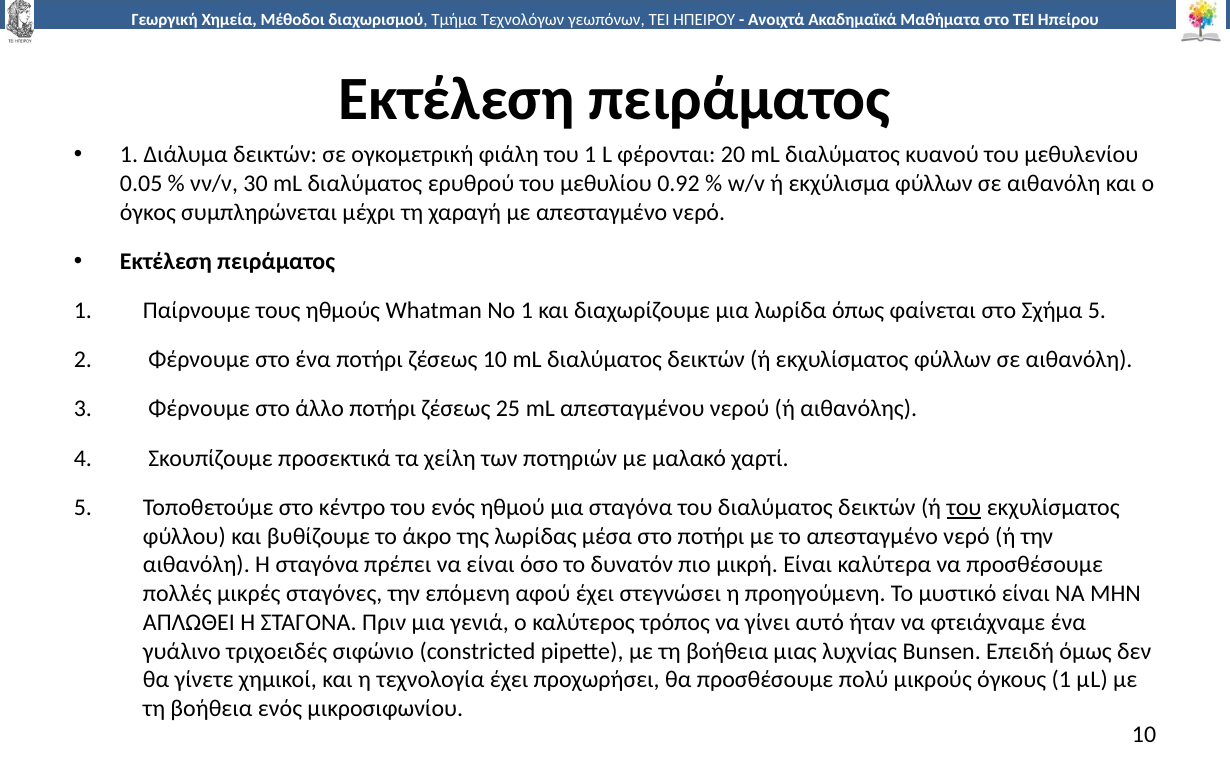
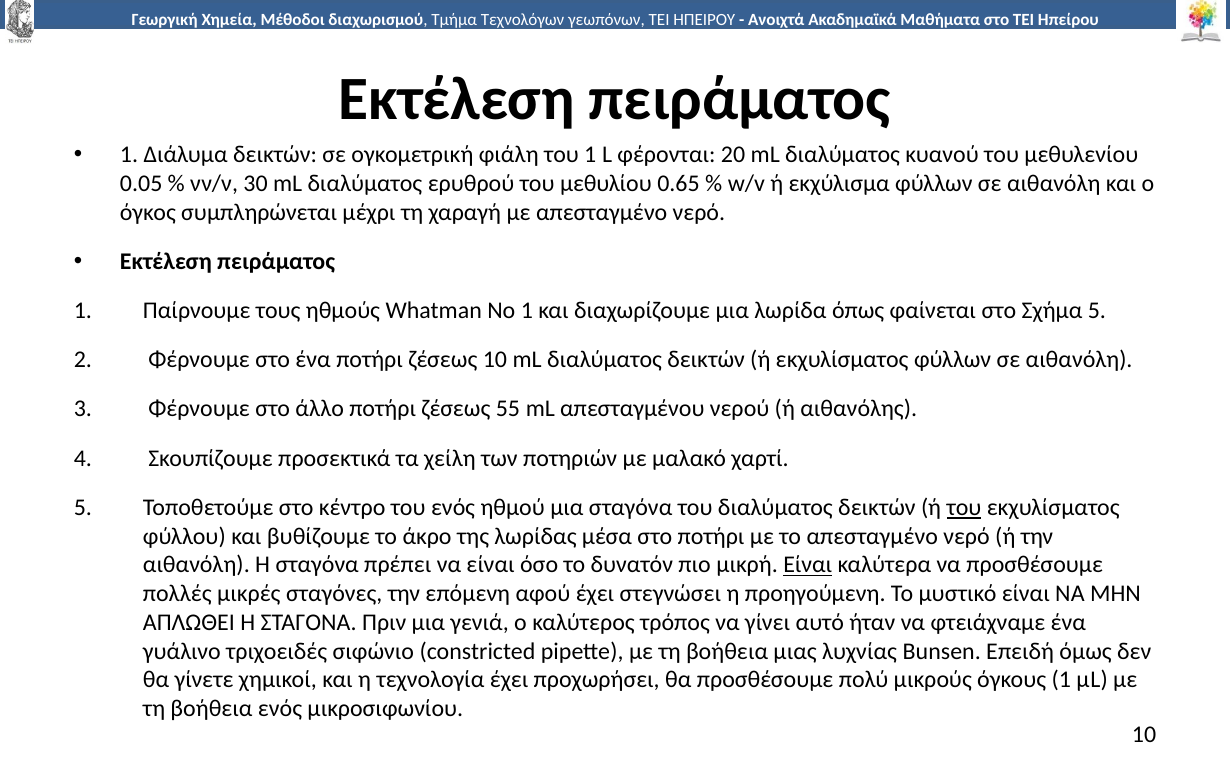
0.92: 0.92 -> 0.65
25: 25 -> 55
Είναι at (808, 565) underline: none -> present
